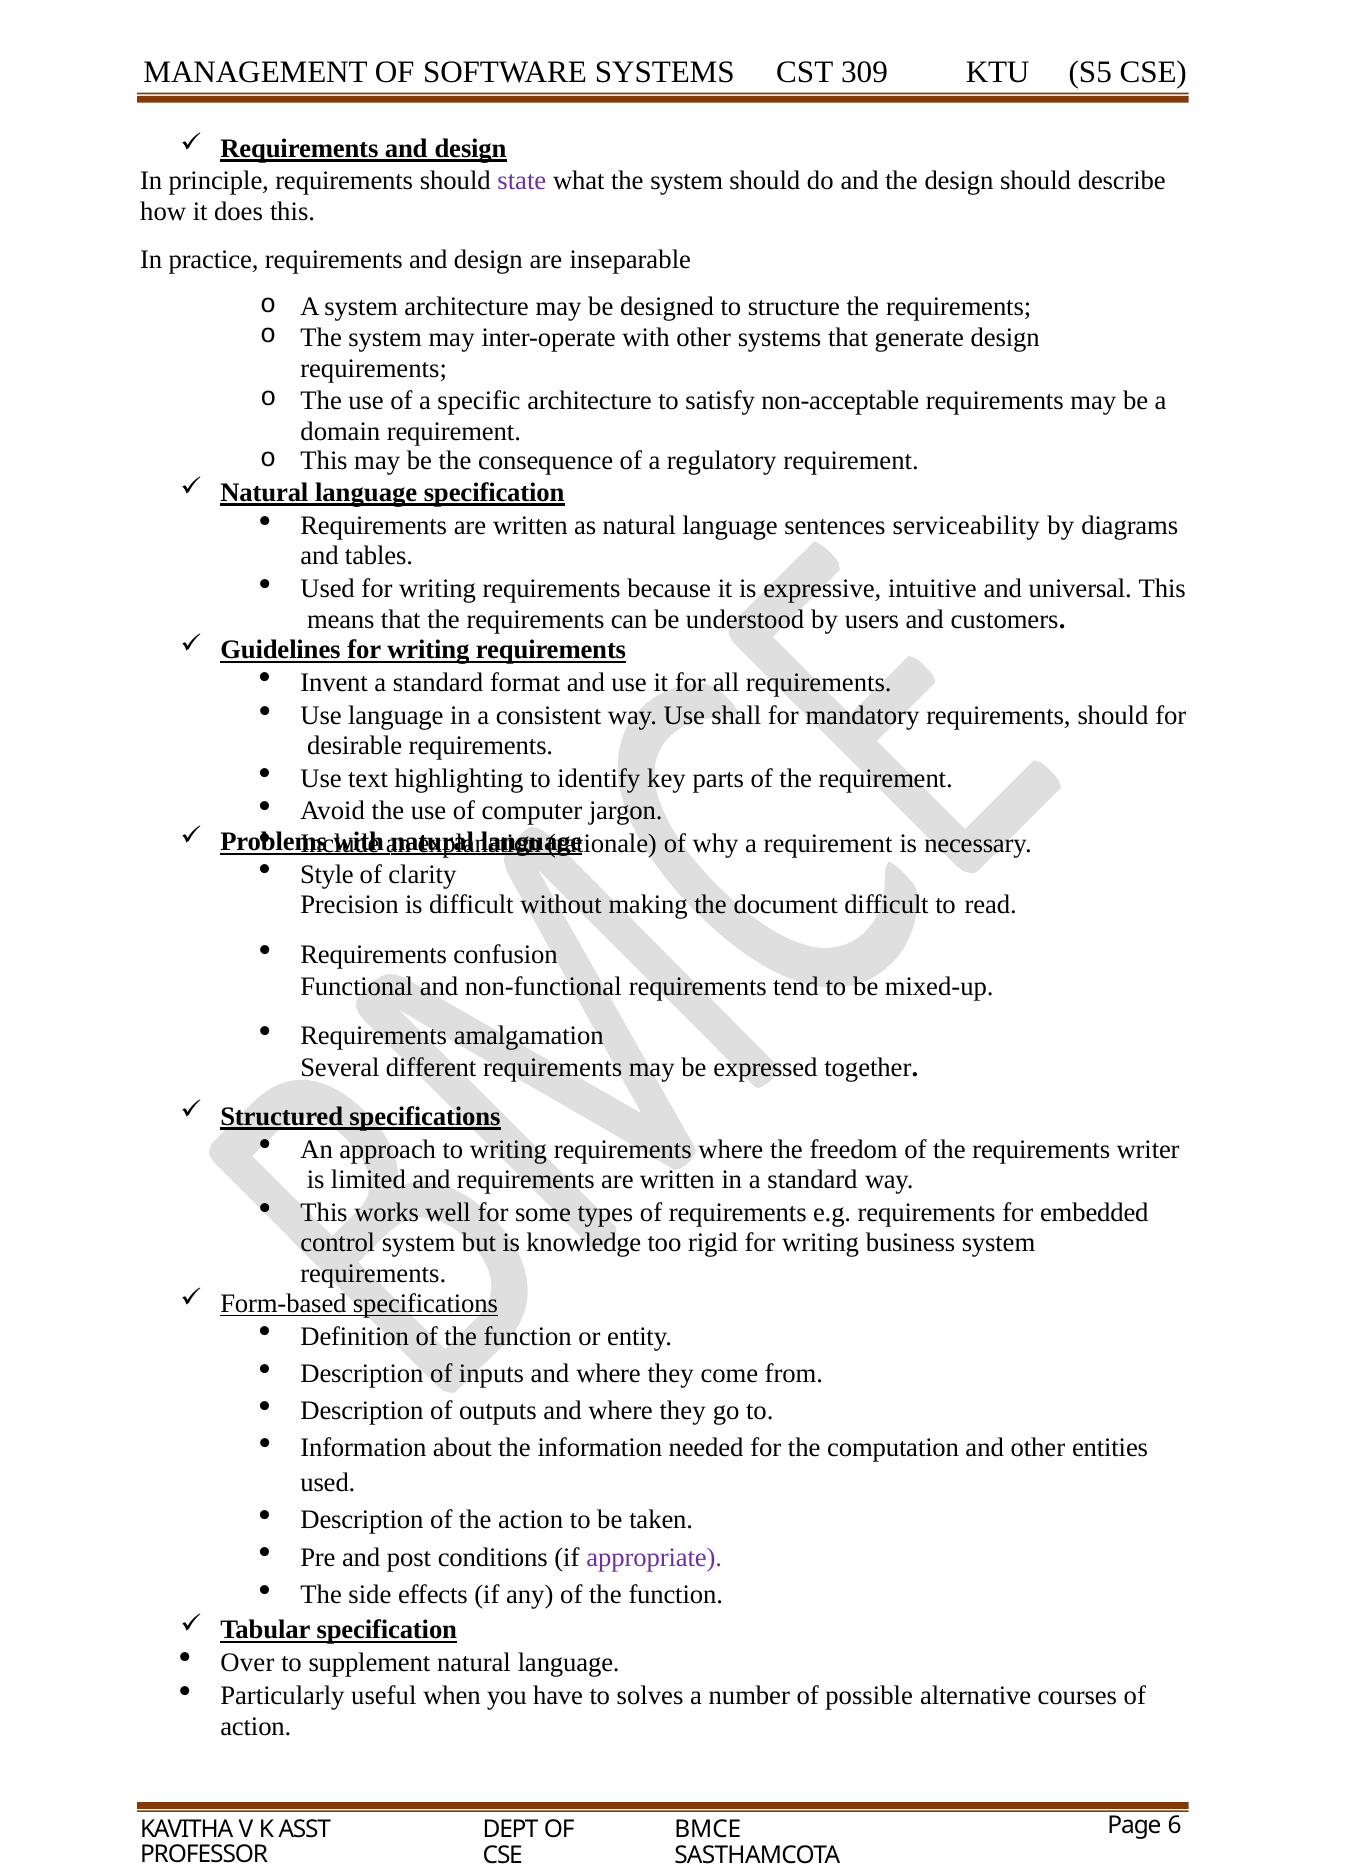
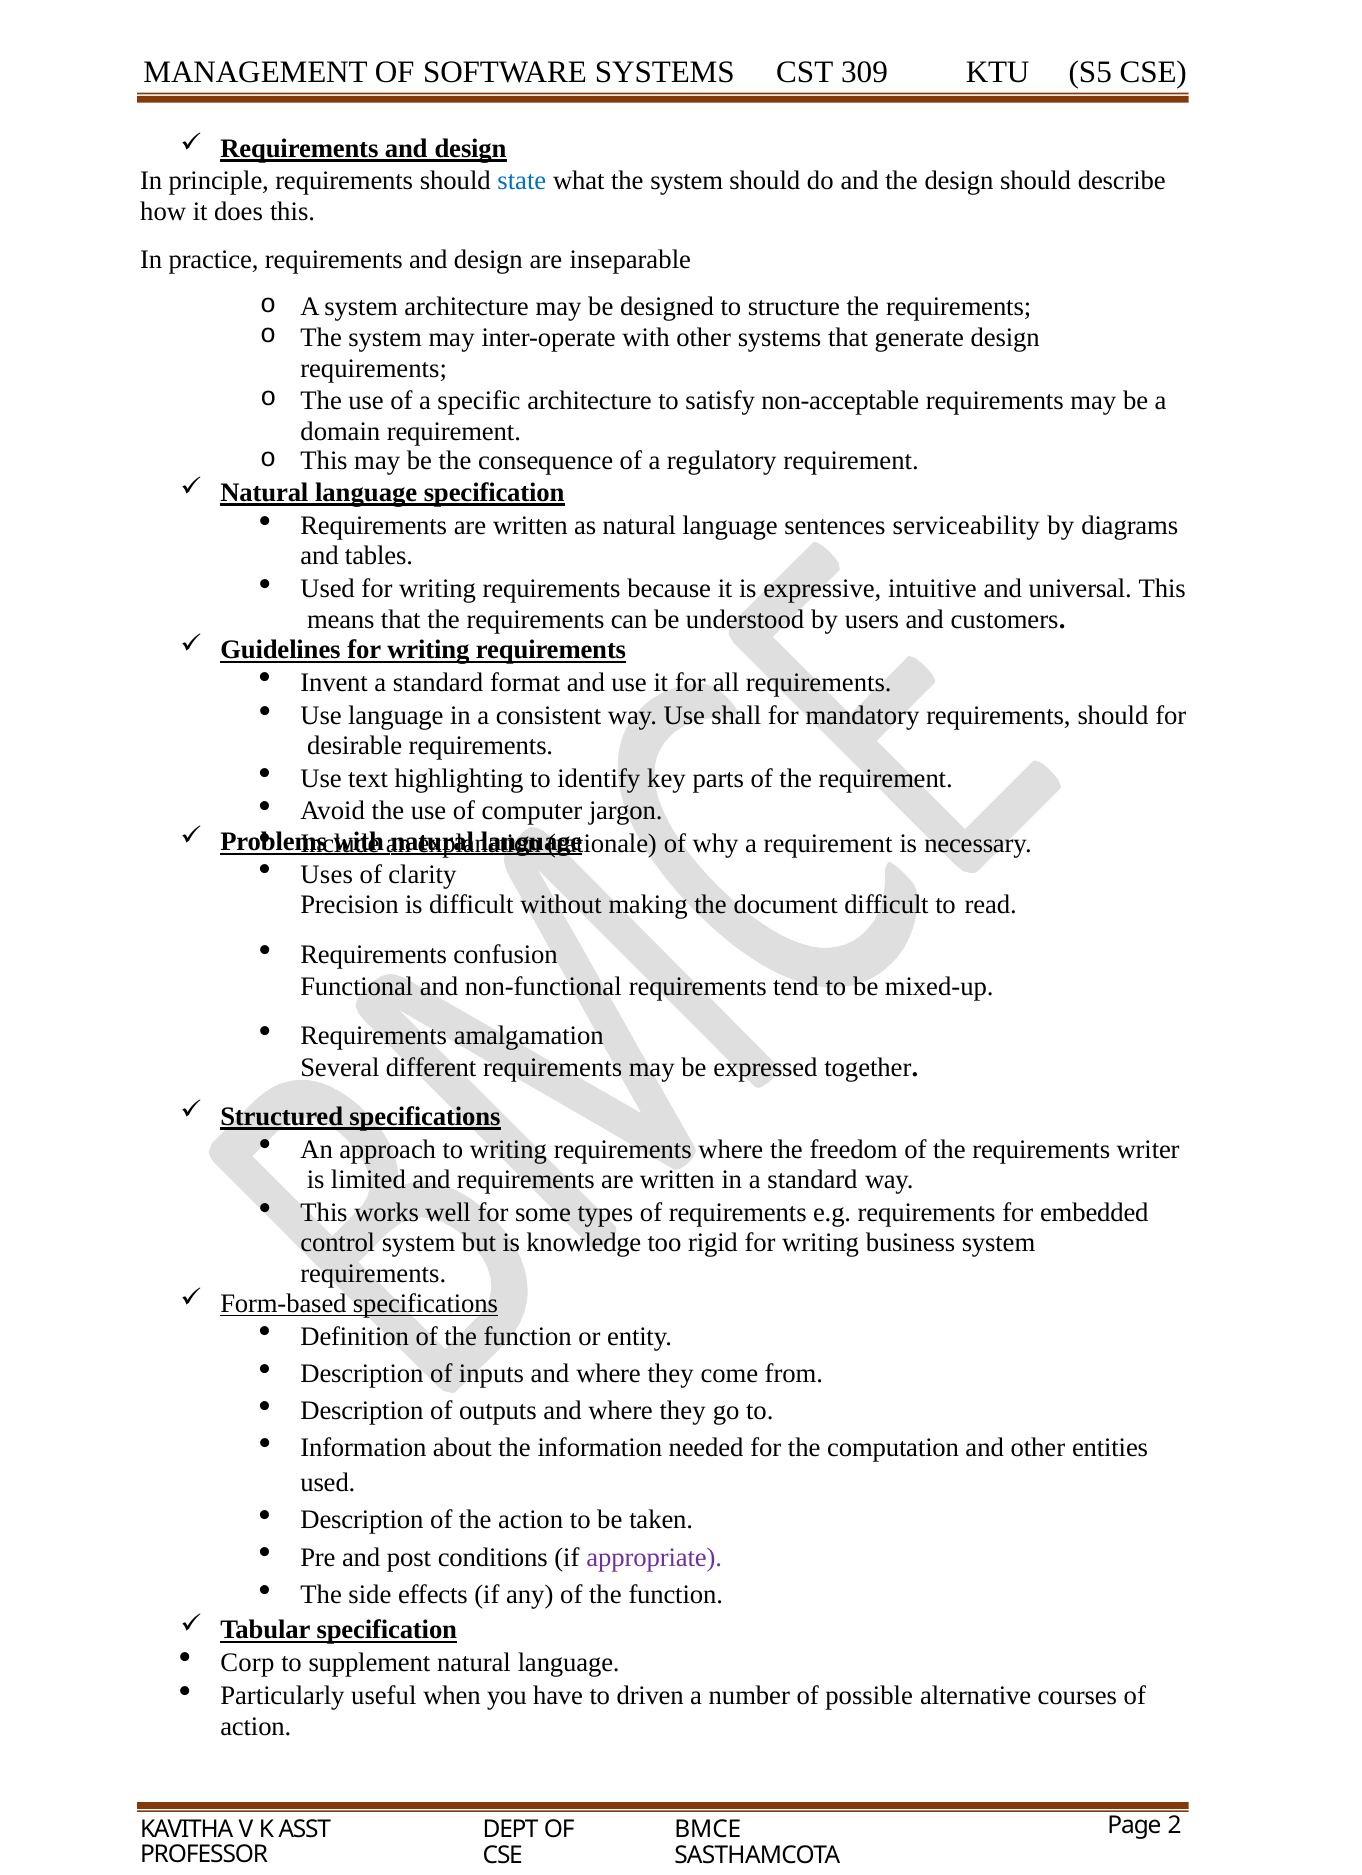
state colour: purple -> blue
Style: Style -> Uses
Over: Over -> Corp
solves: solves -> driven
6: 6 -> 2
